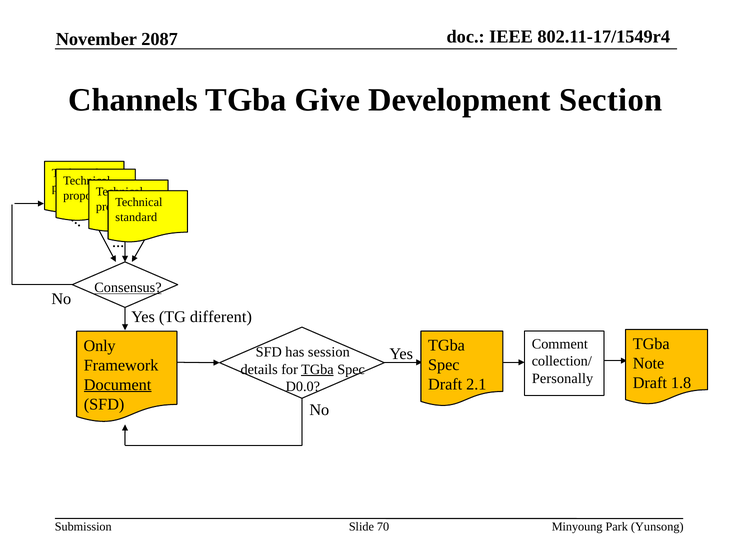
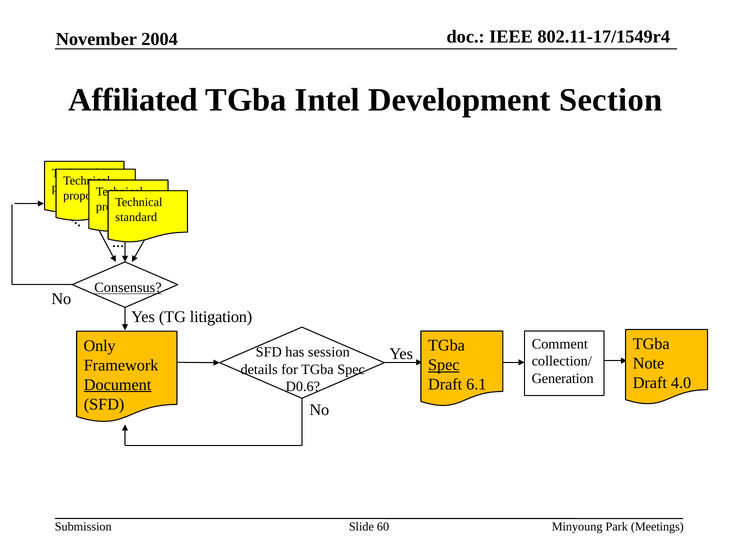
2087: 2087 -> 2004
Channels: Channels -> Affiliated
Give: Give -> Intel
different: different -> litigation
Spec at (444, 365) underline: none -> present
TGba at (317, 369) underline: present -> none
Personally: Personally -> Generation
1.8: 1.8 -> 4.0
2.1: 2.1 -> 6.1
D0.0: D0.0 -> D0.6
70: 70 -> 60
Yunsong: Yunsong -> Meetings
